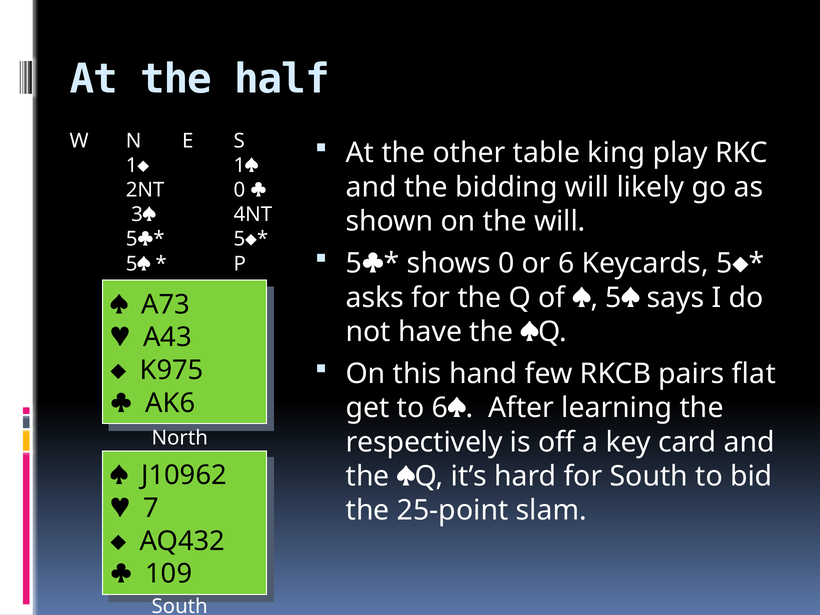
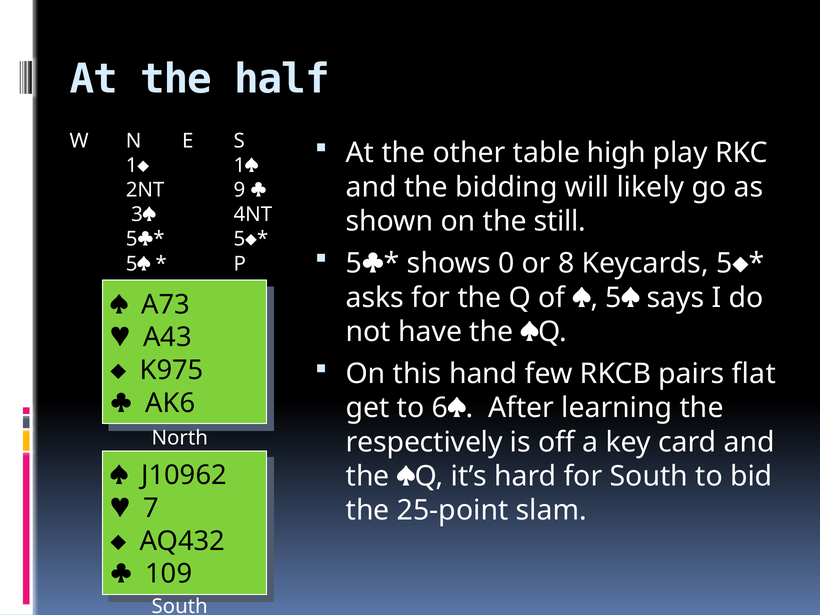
king: king -> high
2NT 0: 0 -> 9
the will: will -> still
or 6: 6 -> 8
